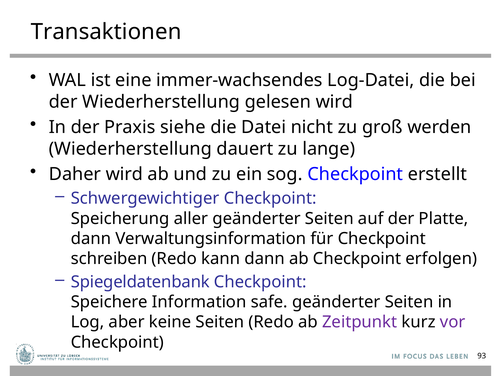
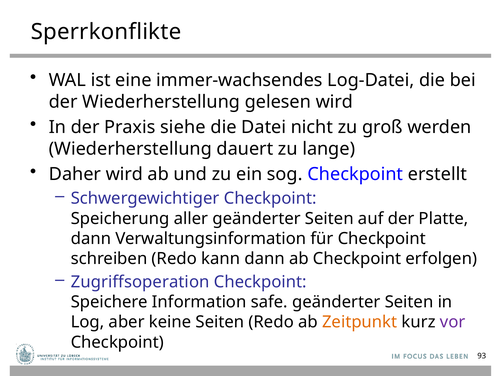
Transaktionen: Transaktionen -> Sperrkonflikte
Spiegeldatenbank: Spiegeldatenbank -> Zugriffsoperation
Zeitpunkt colour: purple -> orange
